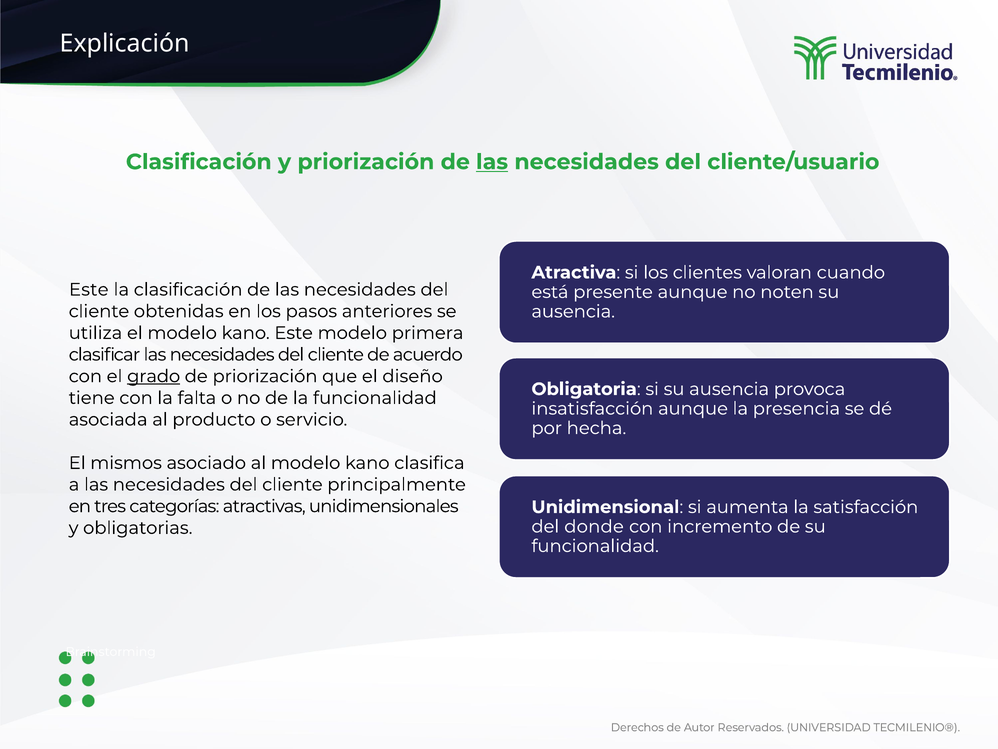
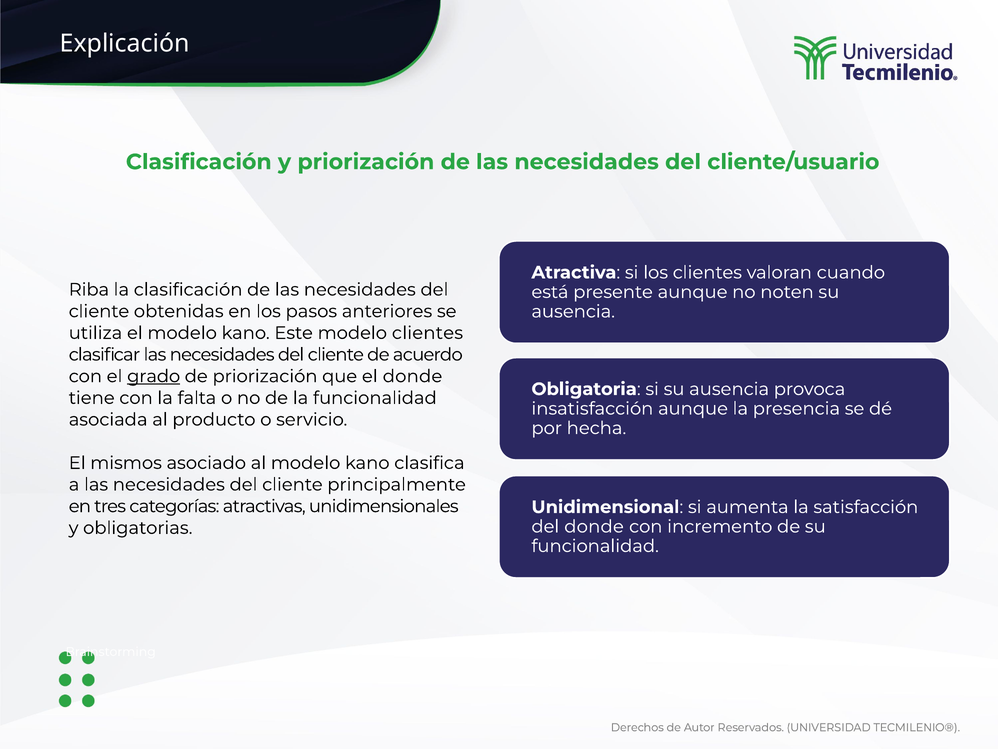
las at (492, 162) underline: present -> none
Este at (89, 289): Este -> Riba
modelo primera: primera -> clientes
el diseño: diseño -> donde
